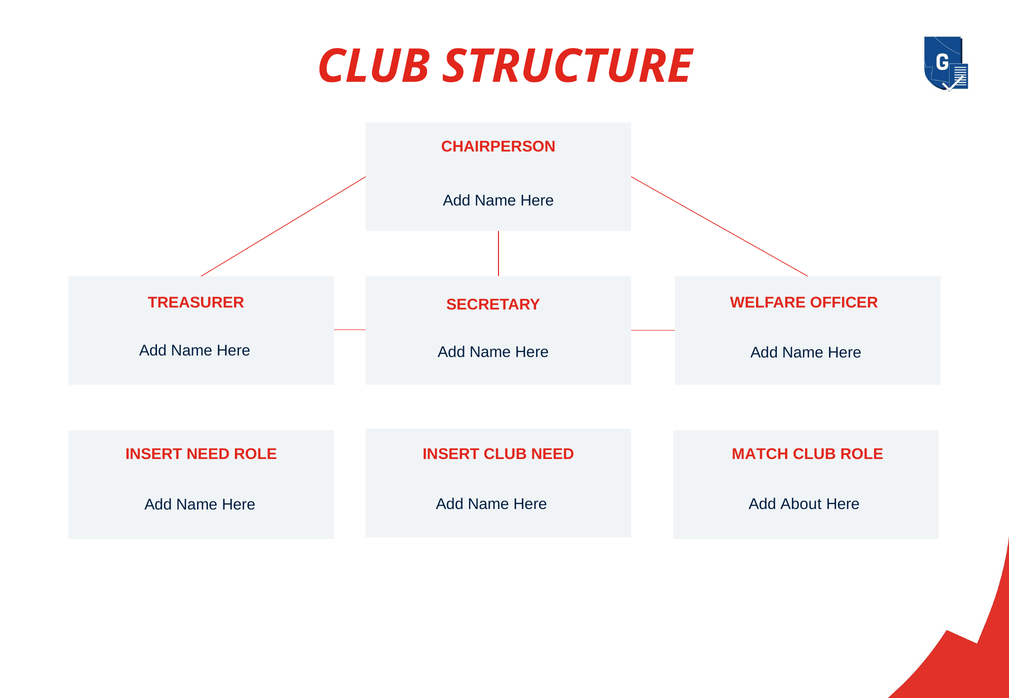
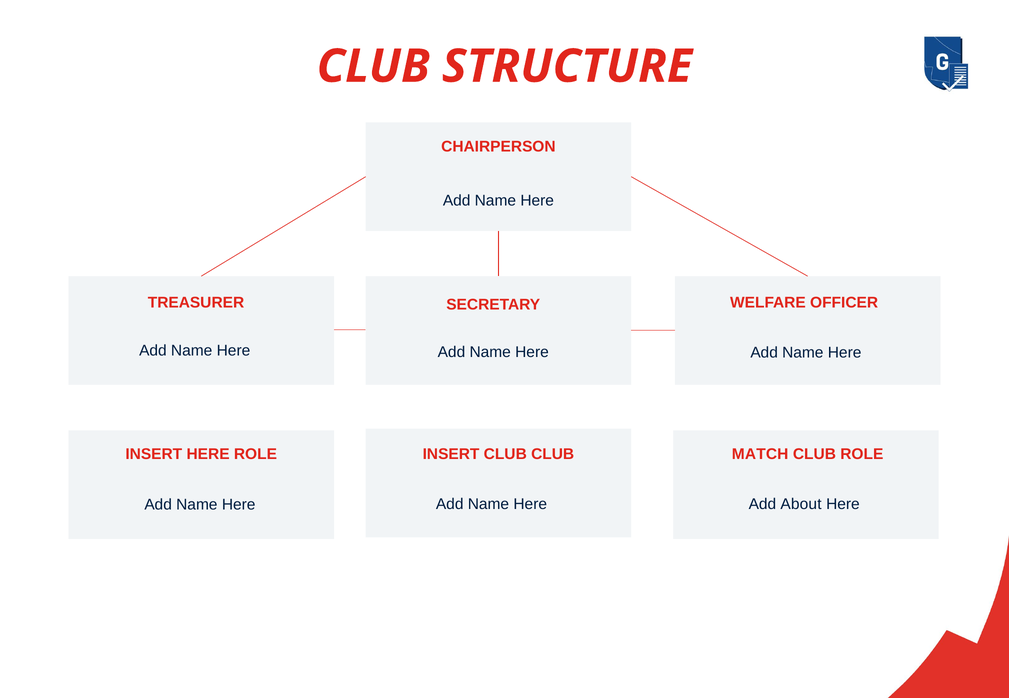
INSERT NEED: NEED -> HERE
CLUB NEED: NEED -> CLUB
